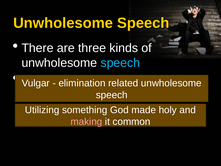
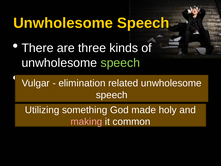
speech at (120, 63) colour: light blue -> light green
